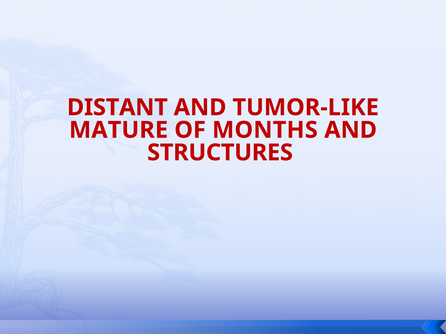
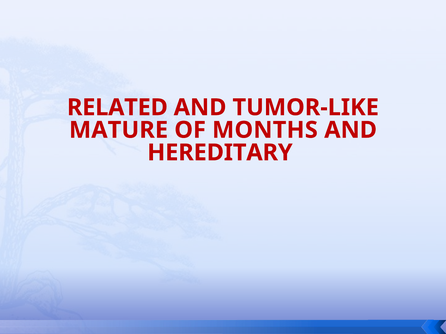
DISTANT: DISTANT -> RELATED
STRUCTURES: STRUCTURES -> HEREDITARY
